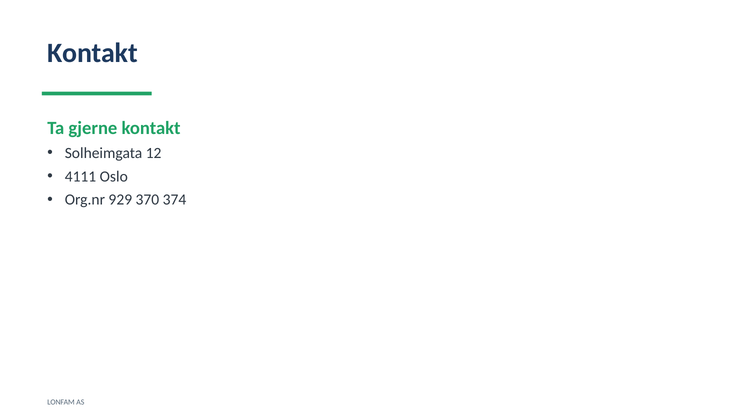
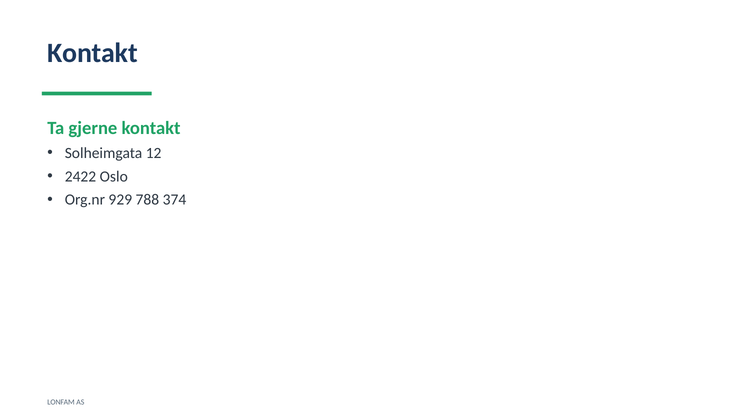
4111: 4111 -> 2422
370: 370 -> 788
